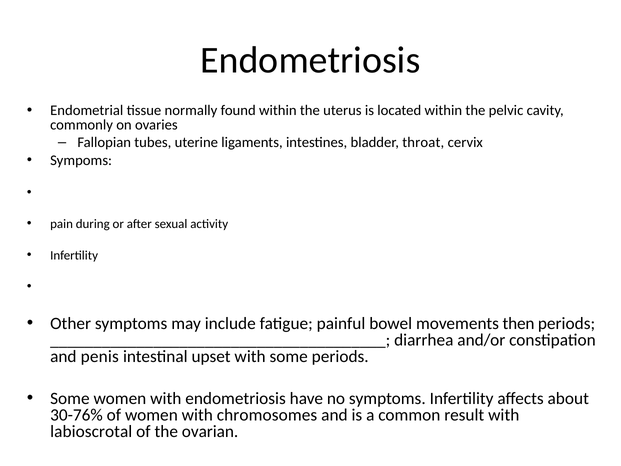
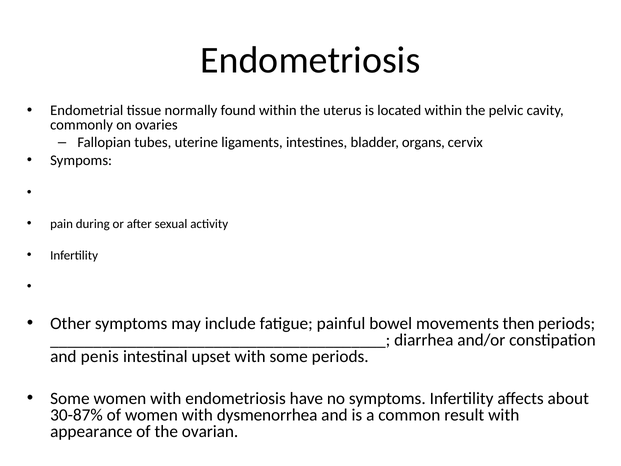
throat: throat -> organs
30-76%: 30-76% -> 30-87%
chromosomes: chromosomes -> dysmenorrhea
labioscrotal: labioscrotal -> appearance
